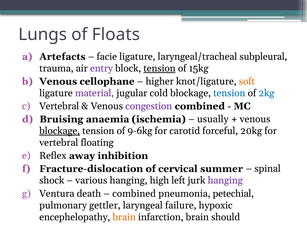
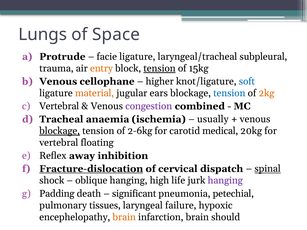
Floats: Floats -> Space
Artefacts: Artefacts -> Protrude
entry colour: purple -> orange
soft colour: orange -> blue
material colour: purple -> orange
cold: cold -> ears
2kg colour: blue -> orange
Bruising: Bruising -> Tracheal
9-6kg: 9-6kg -> 2-6kg
forceful: forceful -> medical
Fracture-dislocation underline: none -> present
summer: summer -> dispatch
spinal underline: none -> present
various: various -> oblique
left: left -> life
Ventura: Ventura -> Padding
combined at (134, 194): combined -> significant
gettler: gettler -> tissues
